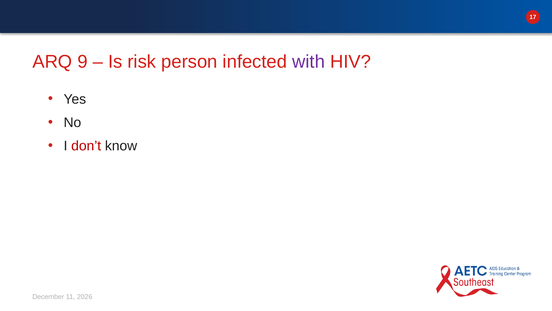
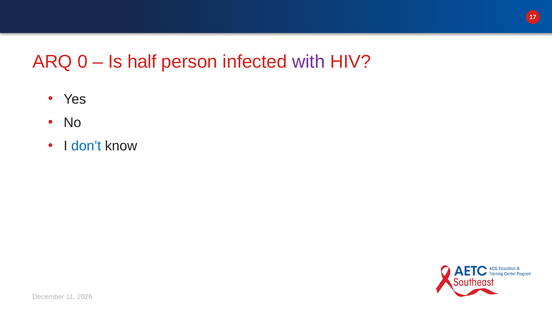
9: 9 -> 0
risk: risk -> half
don’t colour: red -> blue
